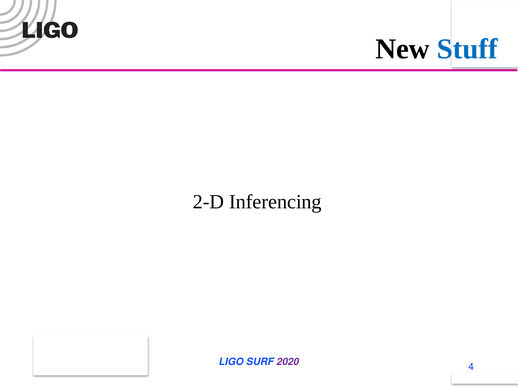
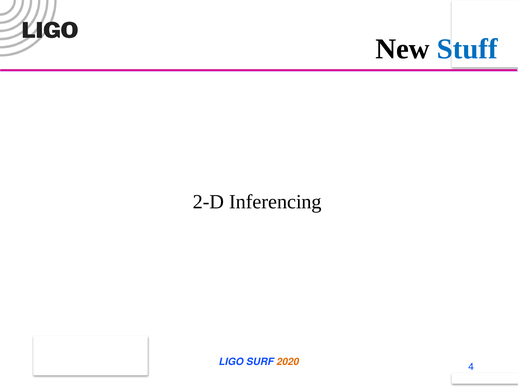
2020 colour: purple -> orange
